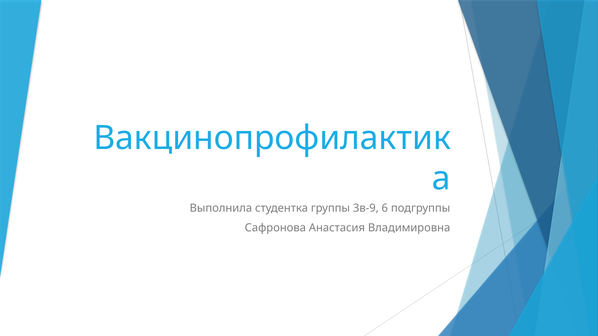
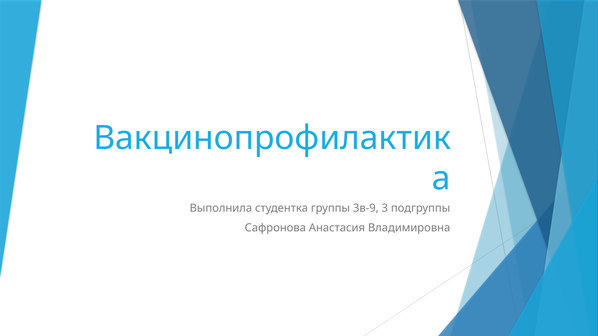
6: 6 -> 3
